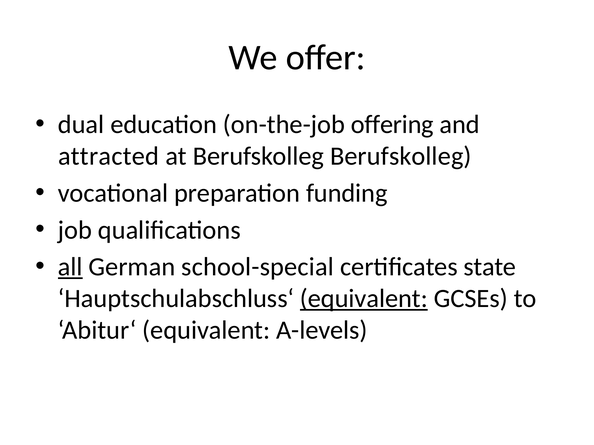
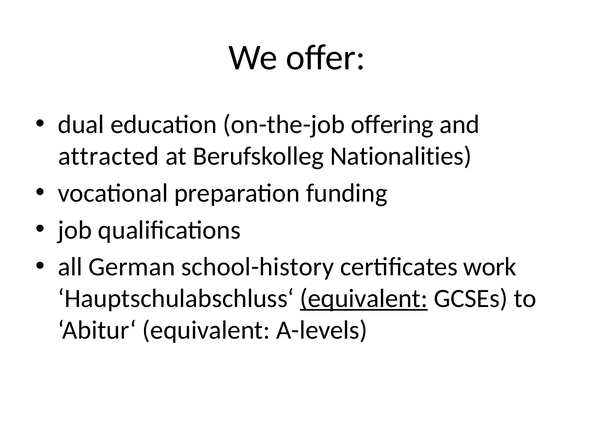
Berufskolleg Berufskolleg: Berufskolleg -> Nationalities
all underline: present -> none
school-special: school-special -> school-history
state: state -> work
